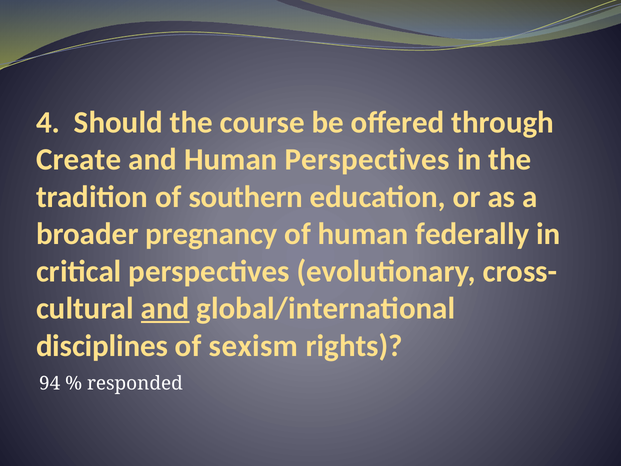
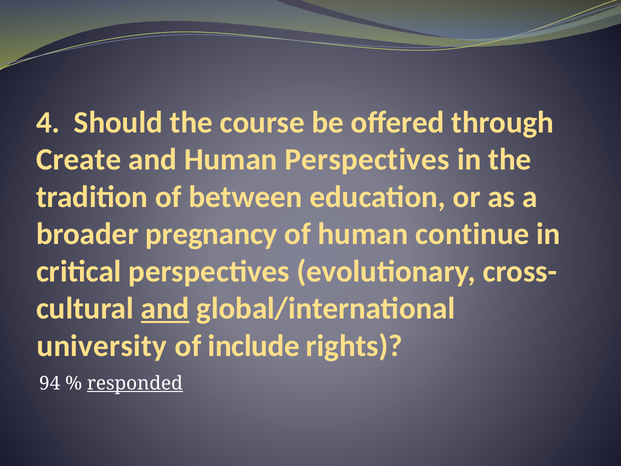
southern: southern -> between
federally: federally -> continue
disciplines: disciplines -> university
sexism: sexism -> include
responded underline: none -> present
